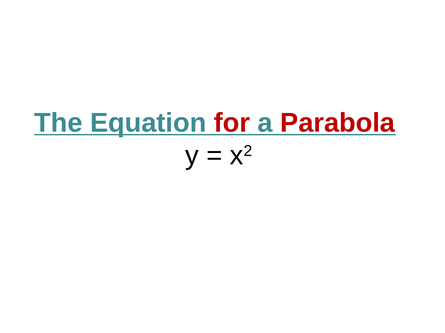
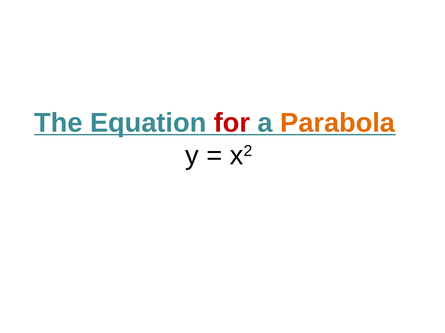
Parabola colour: red -> orange
